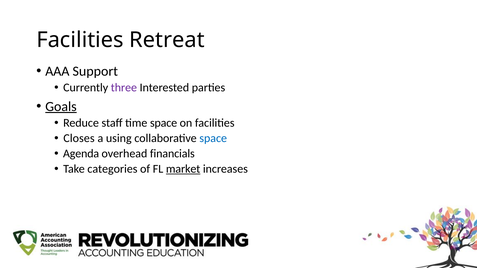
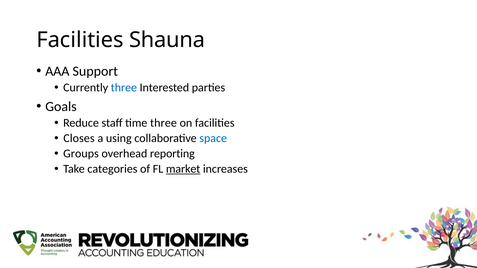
Retreat: Retreat -> Shauna
three at (124, 88) colour: purple -> blue
Goals underline: present -> none
time space: space -> three
Agenda: Agenda -> Groups
financials: financials -> reporting
